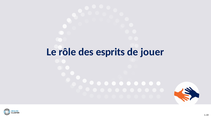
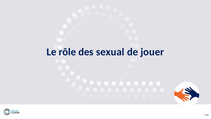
esprits: esprits -> sexual
